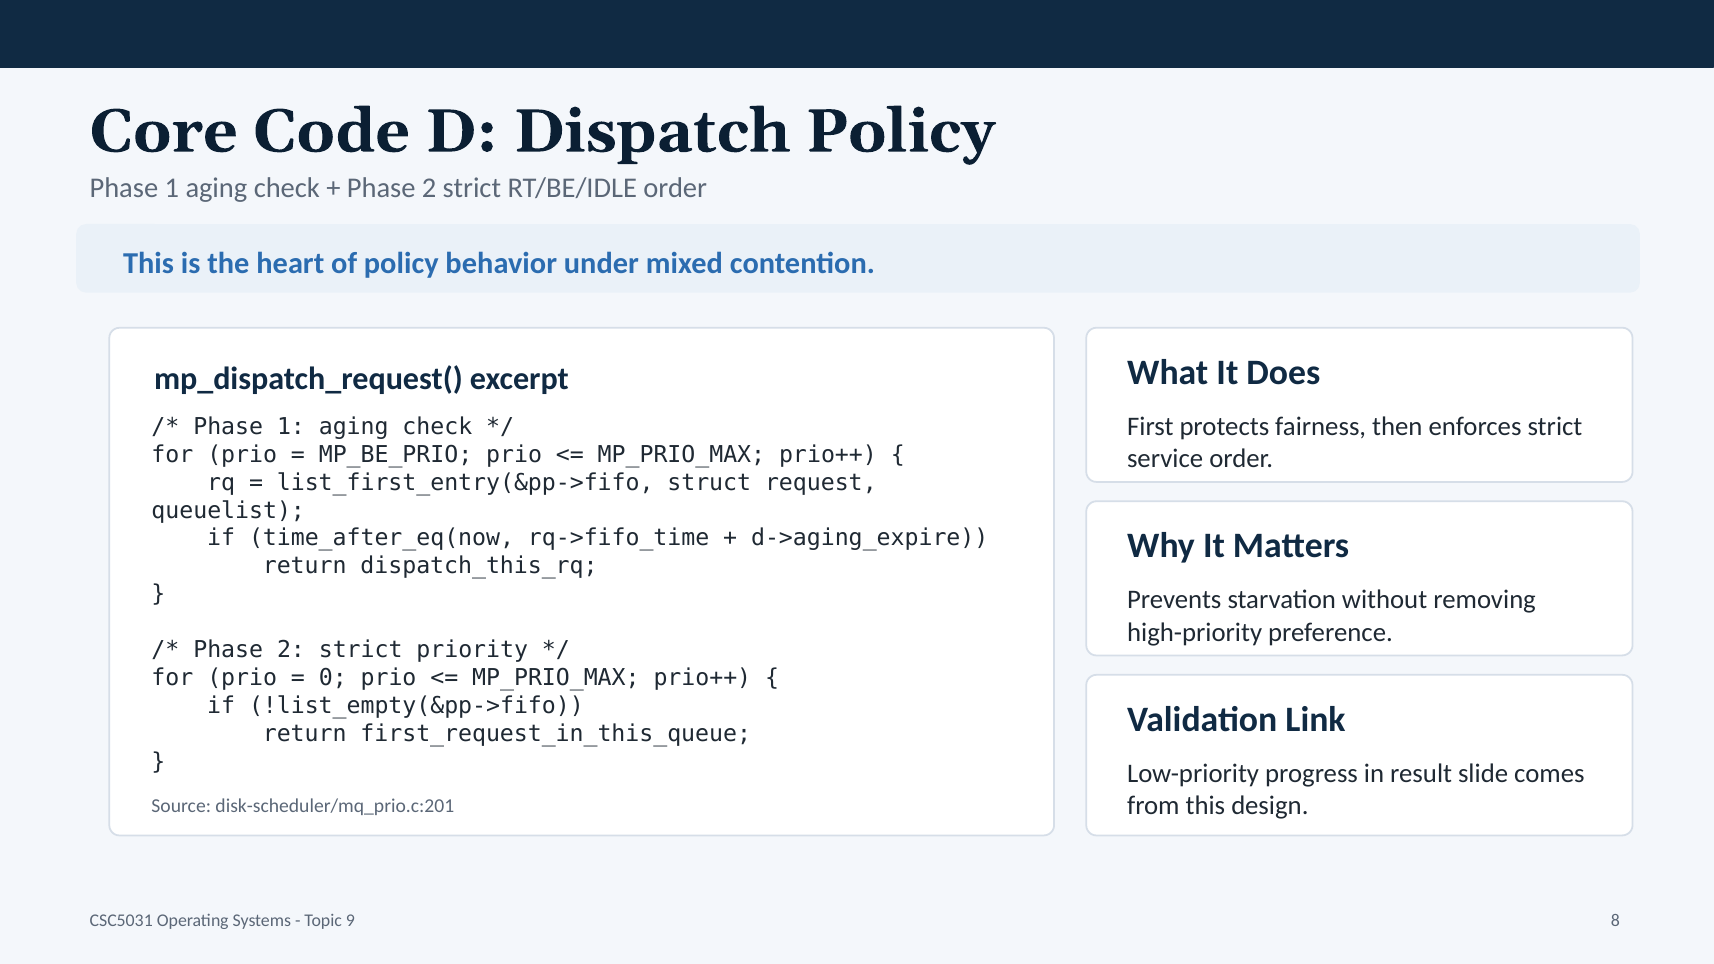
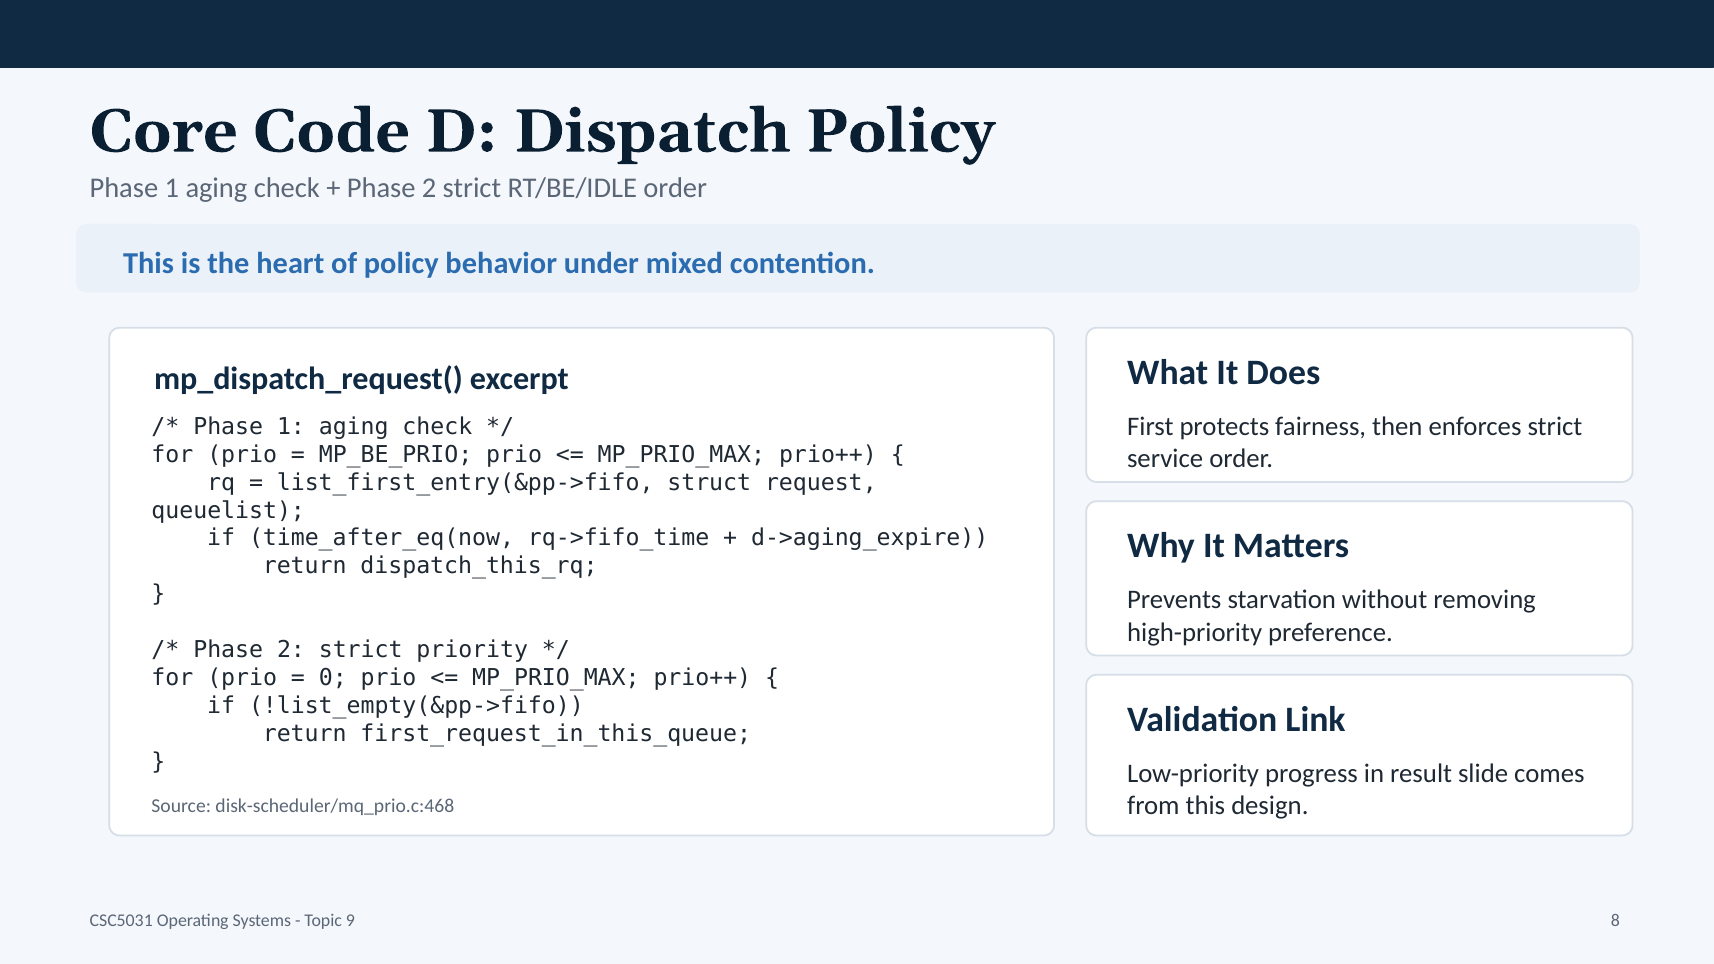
disk-scheduler/mq_prio.c:201: disk-scheduler/mq_prio.c:201 -> disk-scheduler/mq_prio.c:468
